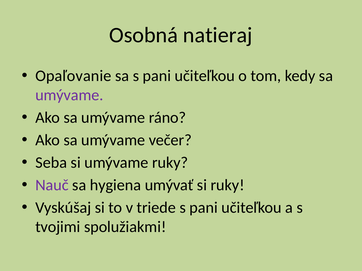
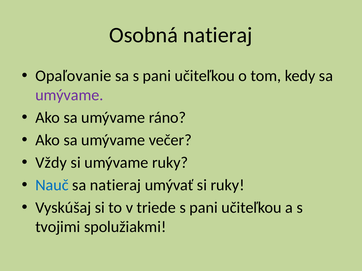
Seba: Seba -> Vždy
Nauč colour: purple -> blue
sa hygiena: hygiena -> natieraj
